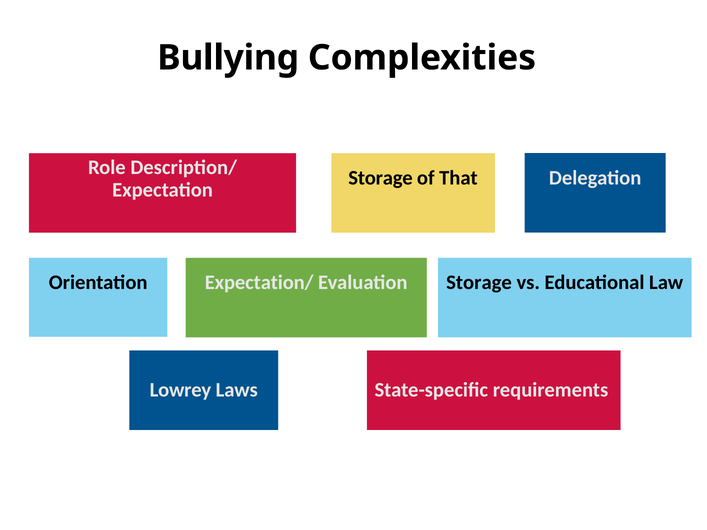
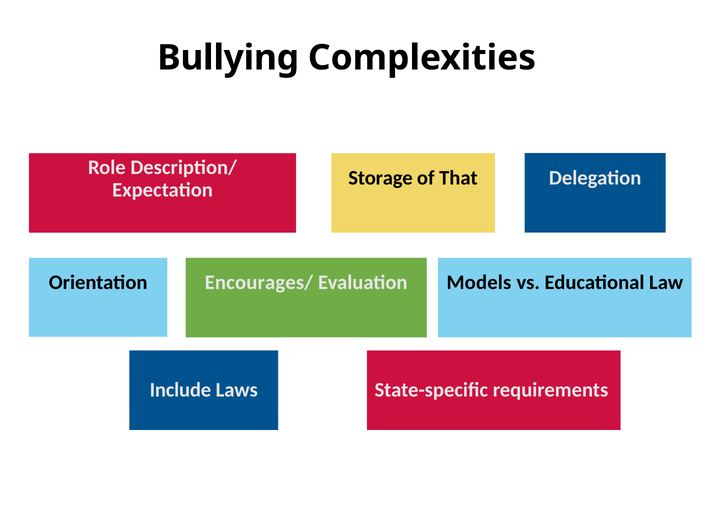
Expectation/: Expectation/ -> Encourages/
Storage at (479, 283): Storage -> Models
Lowrey: Lowrey -> Include
